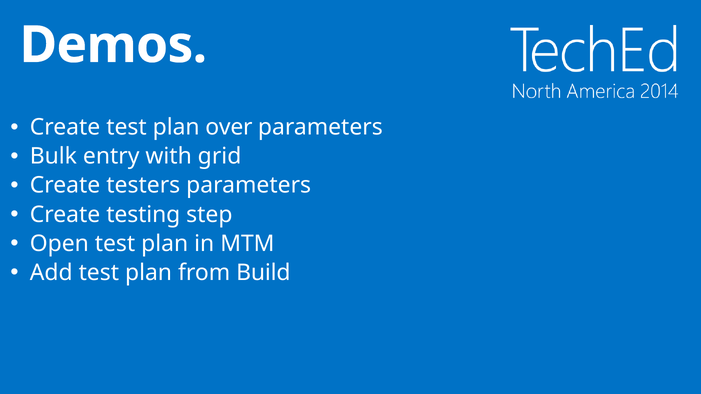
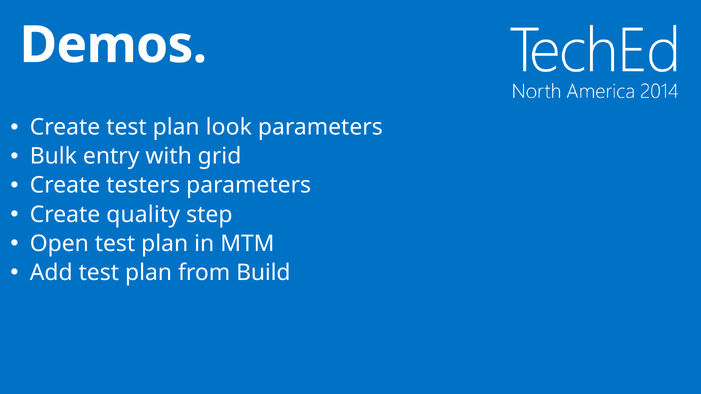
over: over -> look
testing: testing -> quality
